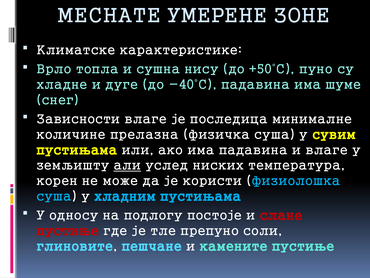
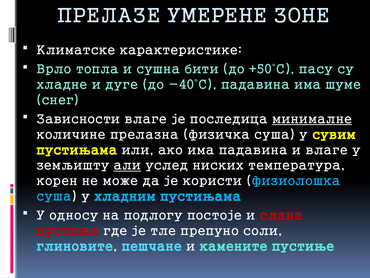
МЕСНАТЕ: МЕСНАТЕ -> ПРЕЛАЗЕ
нису: нису -> бити
пуно: пуно -> пасу
минималне underline: none -> present
